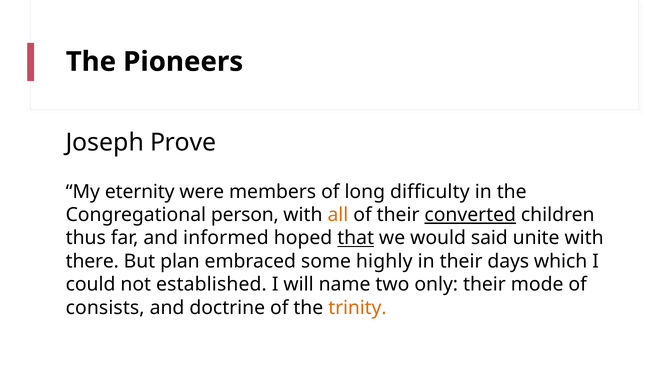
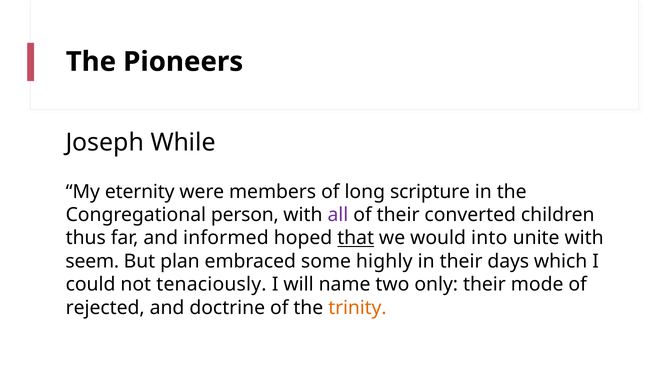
Prove: Prove -> While
difficulty: difficulty -> scripture
all colour: orange -> purple
converted underline: present -> none
said: said -> into
there: there -> seem
established: established -> tenaciously
consists: consists -> rejected
